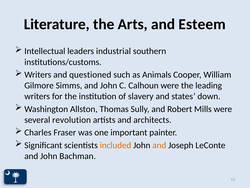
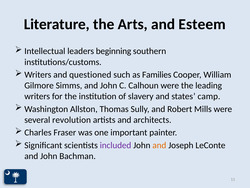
industrial: industrial -> beginning
Animals: Animals -> Families
down: down -> camp
included colour: orange -> purple
